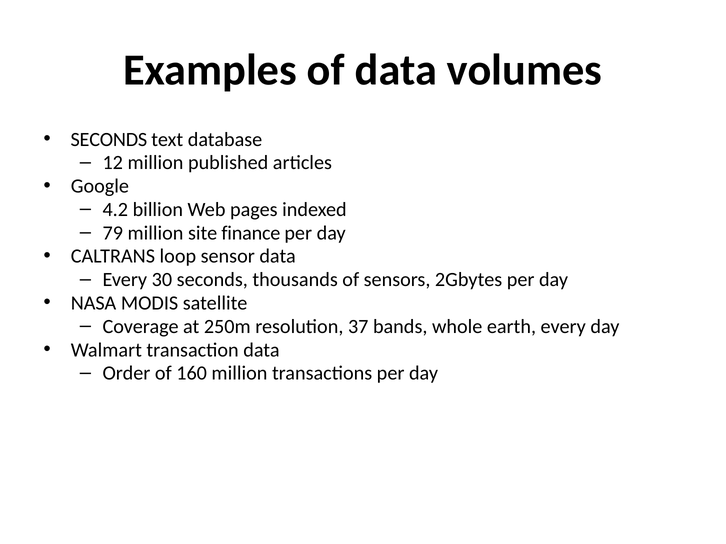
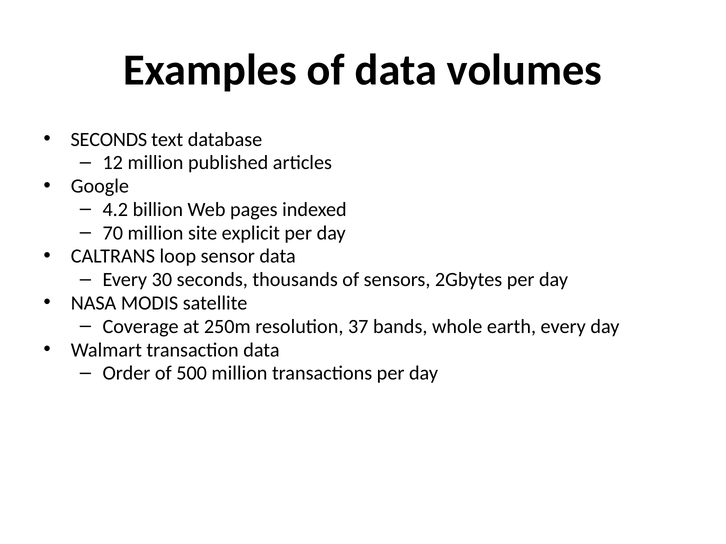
79: 79 -> 70
finance: finance -> explicit
160: 160 -> 500
